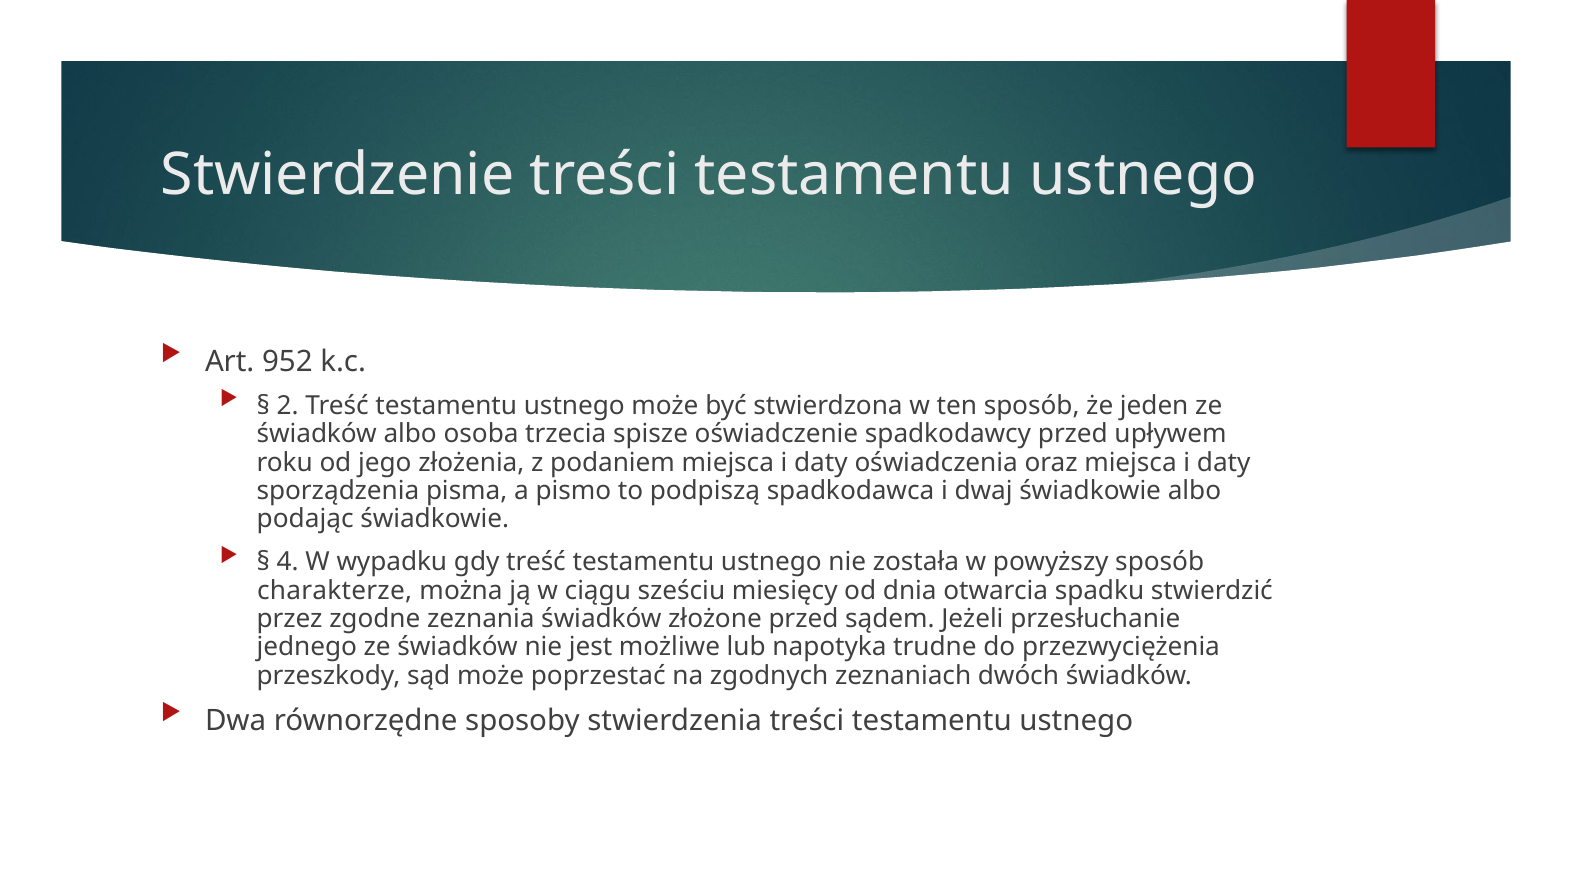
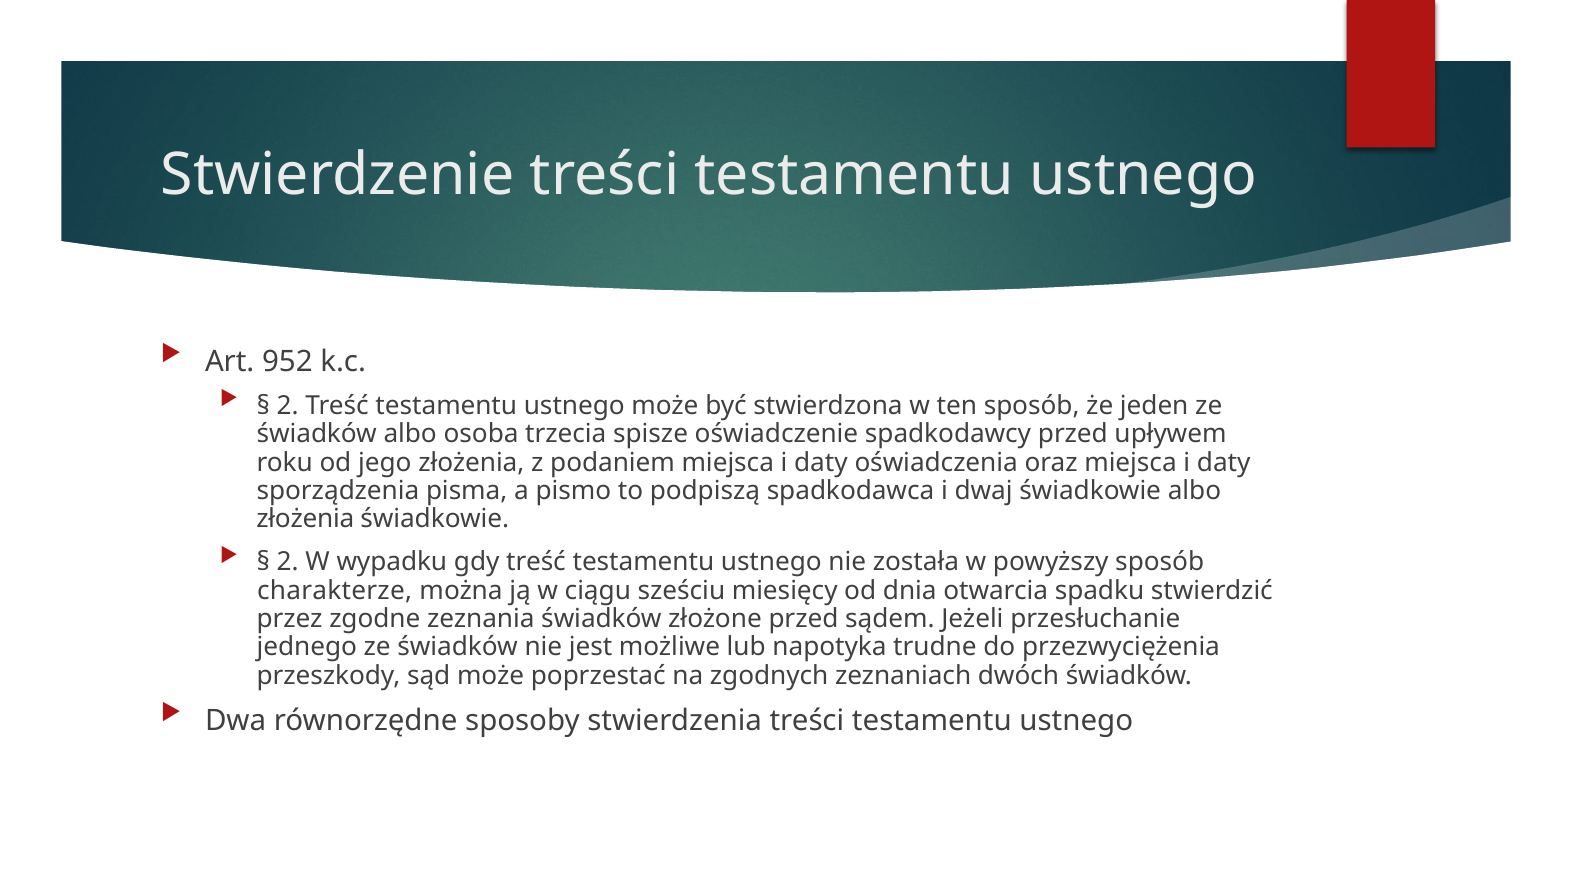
podając at (305, 519): podając -> złożenia
4 at (288, 562): 4 -> 2
